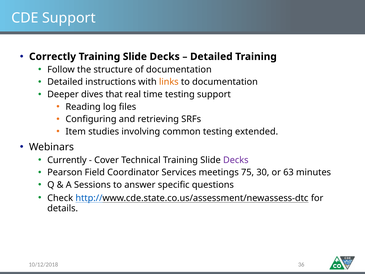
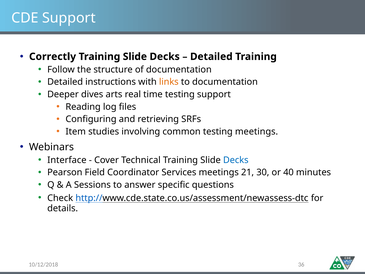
that: that -> arts
testing extended: extended -> meetings
Currently: Currently -> Interface
Decks at (236, 160) colour: purple -> blue
75: 75 -> 21
63: 63 -> 40
